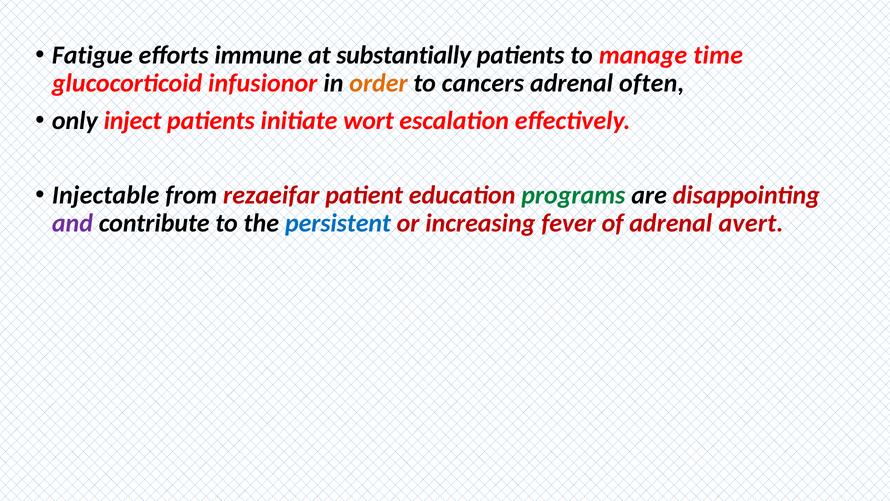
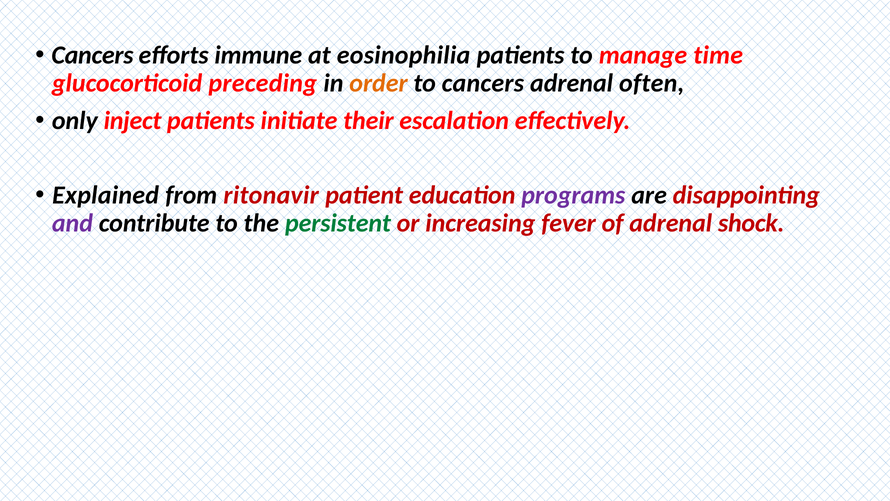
Fatigue at (92, 55): Fatigue -> Cancers
substantially: substantially -> eosinophilia
infusionor: infusionor -> preceding
wort: wort -> their
Injectable: Injectable -> Explained
rezaeifar: rezaeifar -> ritonavir
programs colour: green -> purple
persistent colour: blue -> green
avert: avert -> shock
